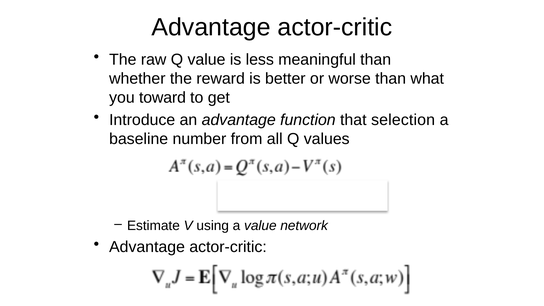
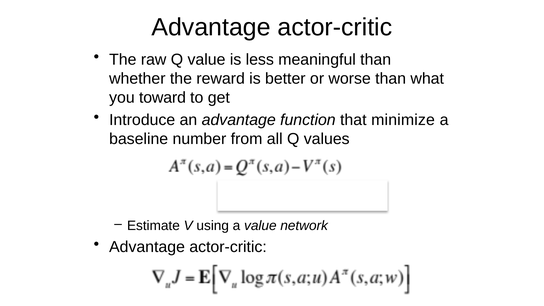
selection: selection -> minimize
